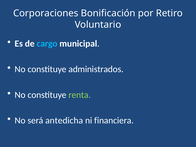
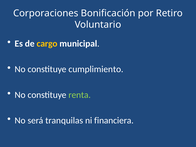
cargo colour: light blue -> yellow
administrados: administrados -> cumplimiento
antedicha: antedicha -> tranquilas
